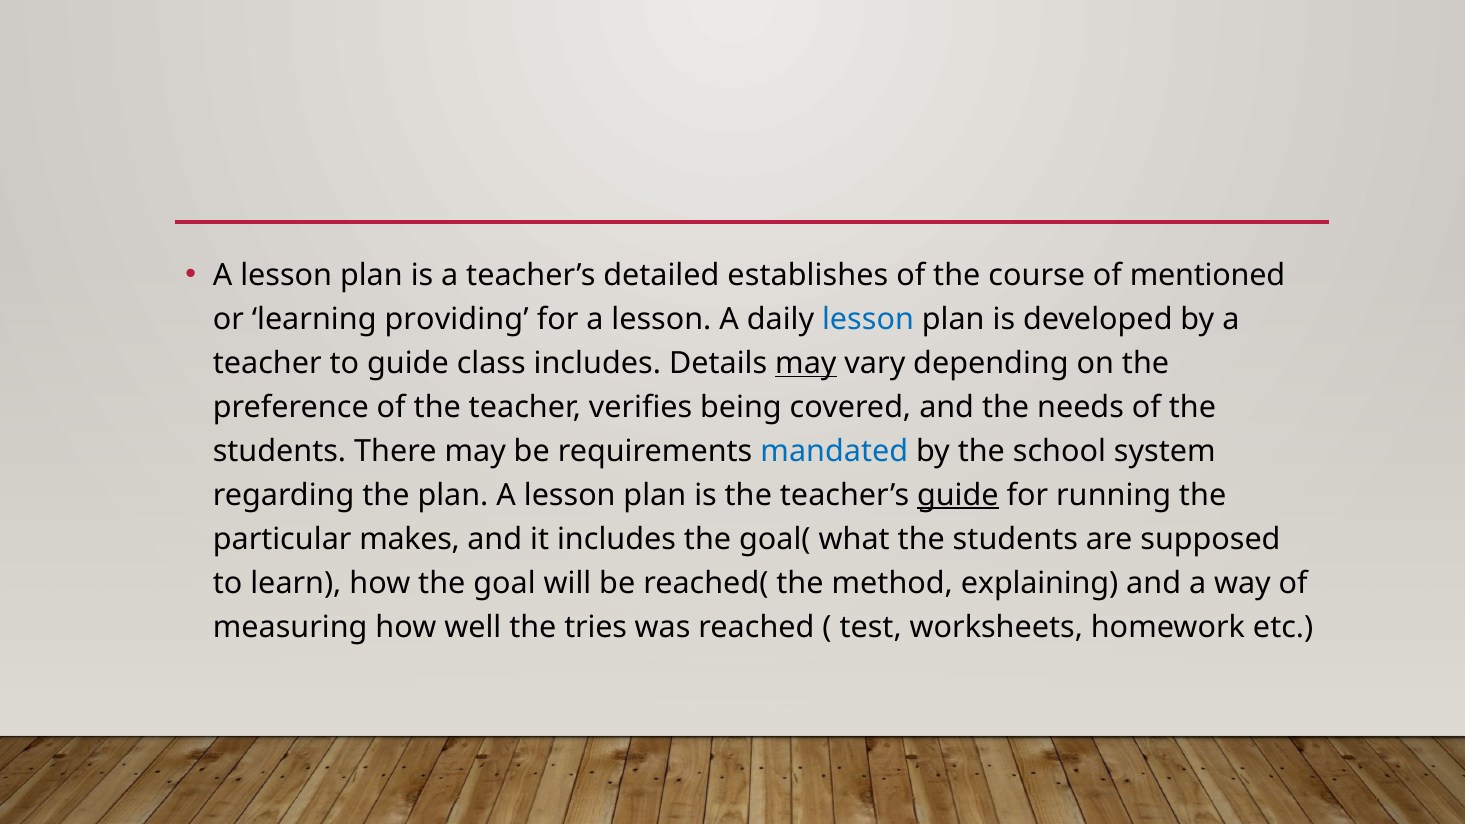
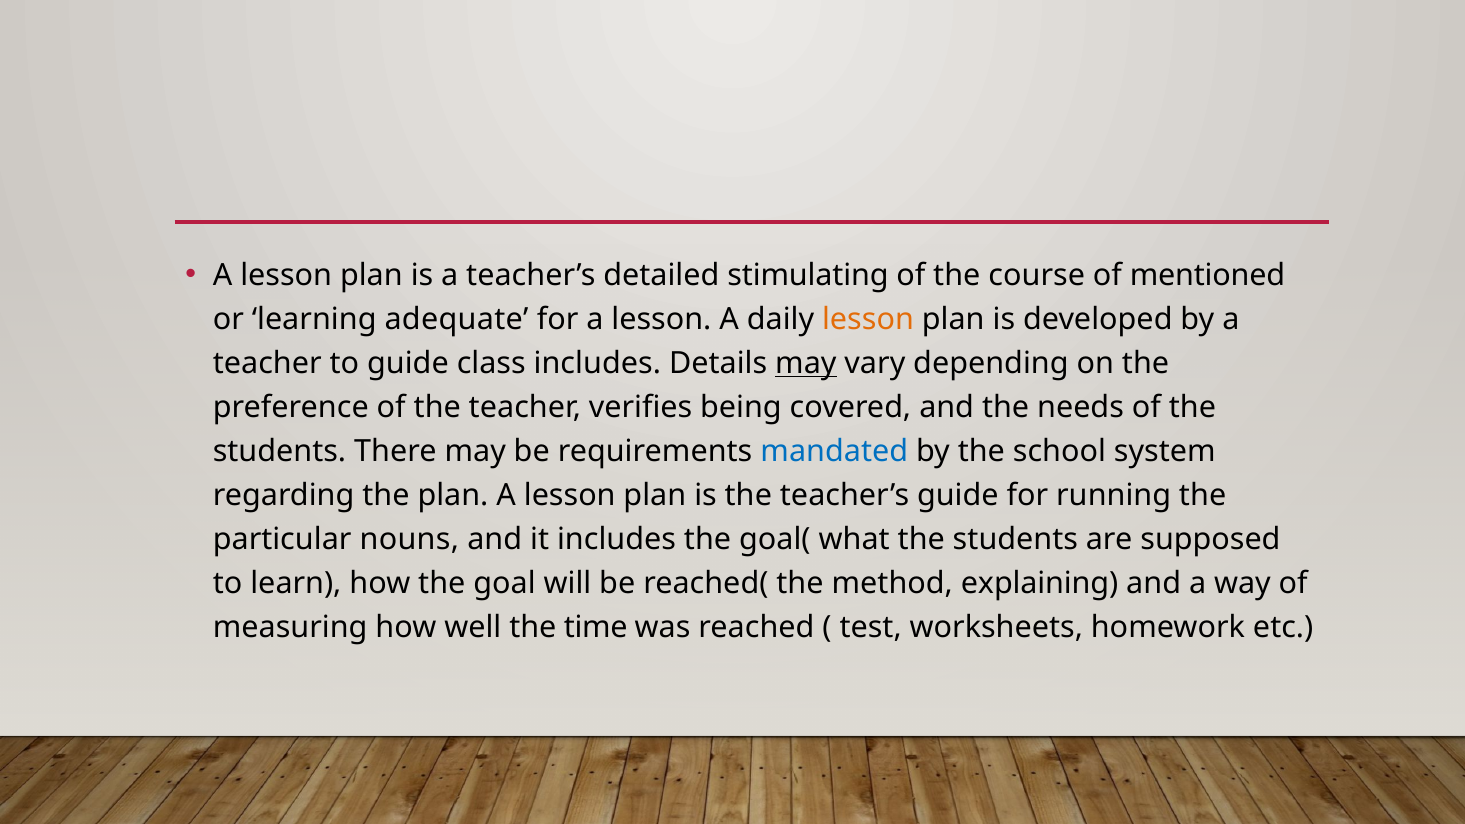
establishes: establishes -> stimulating
providing: providing -> adequate
lesson at (868, 319) colour: blue -> orange
guide at (958, 495) underline: present -> none
makes: makes -> nouns
tries: tries -> time
